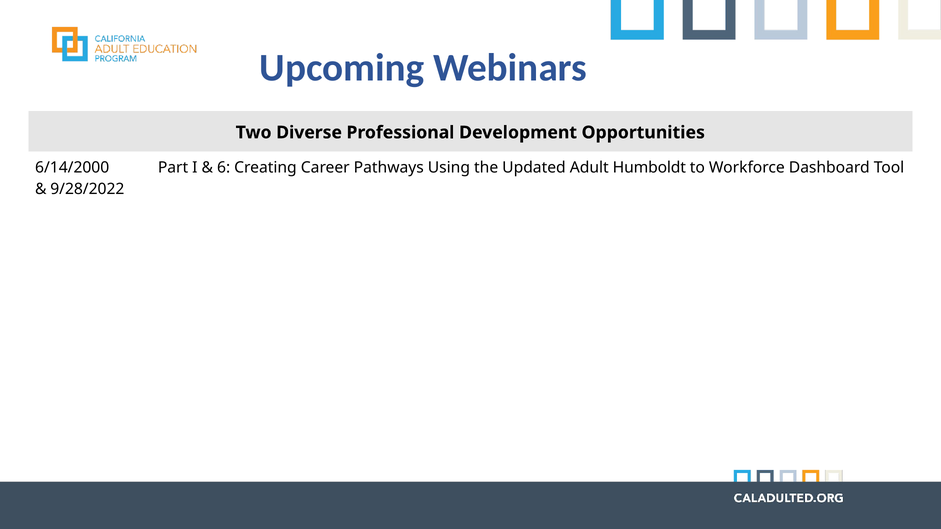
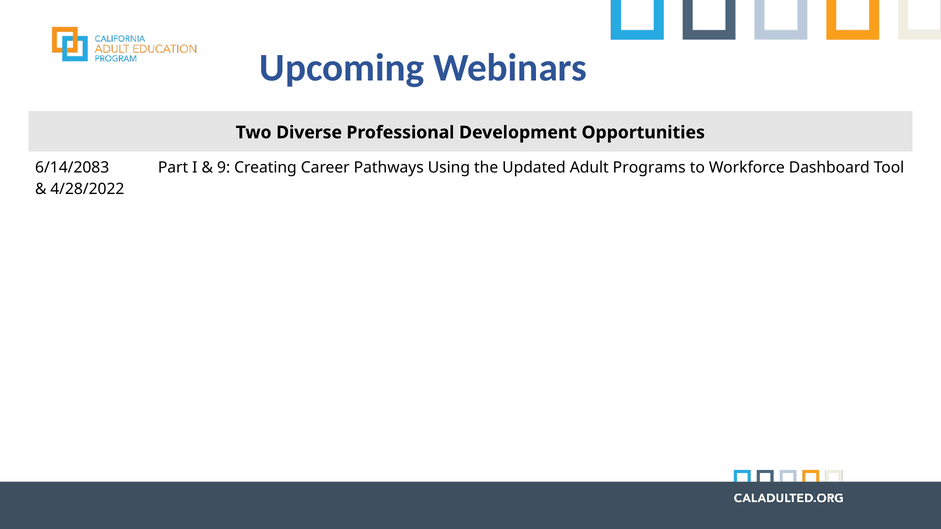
6/14/2000: 6/14/2000 -> 6/14/2083
6: 6 -> 9
Humboldt: Humboldt -> Programs
9/28/2022: 9/28/2022 -> 4/28/2022
